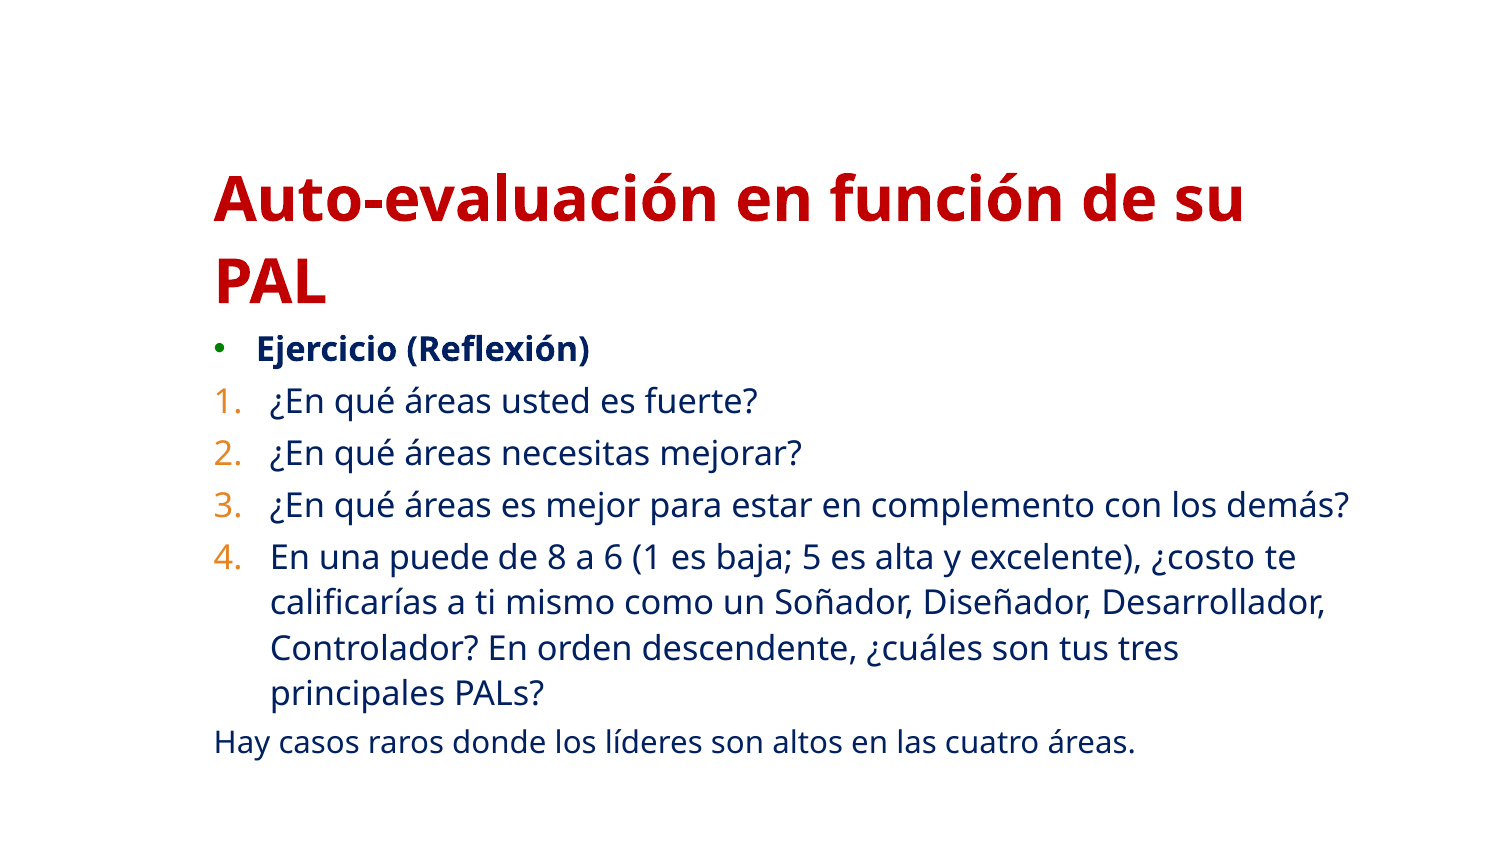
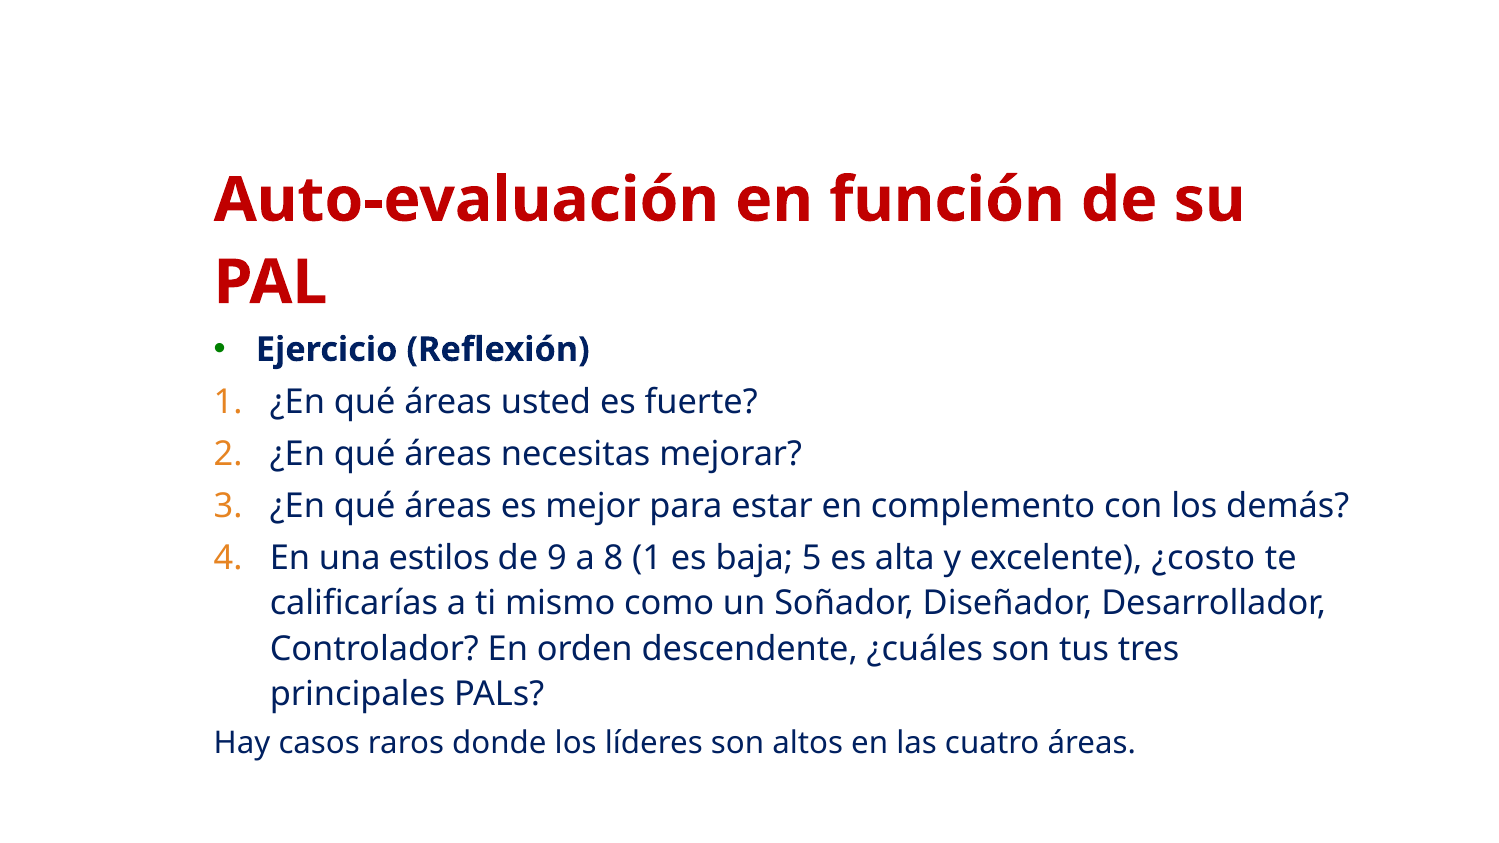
puede: puede -> estilos
8: 8 -> 9
6: 6 -> 8
